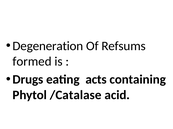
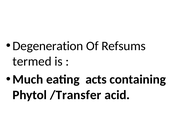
formed: formed -> termed
Drugs: Drugs -> Much
/Catalase: /Catalase -> /Transfer
